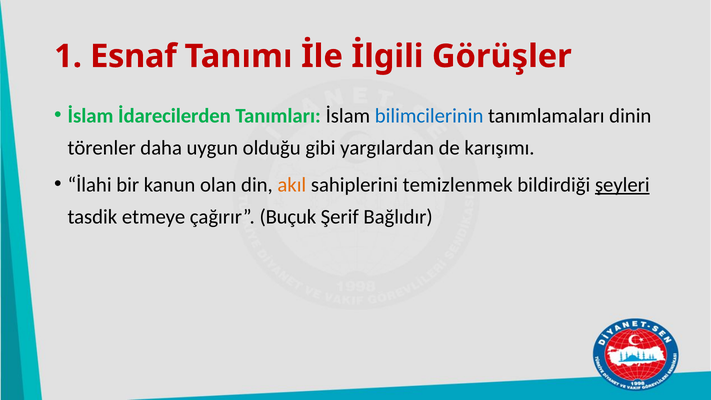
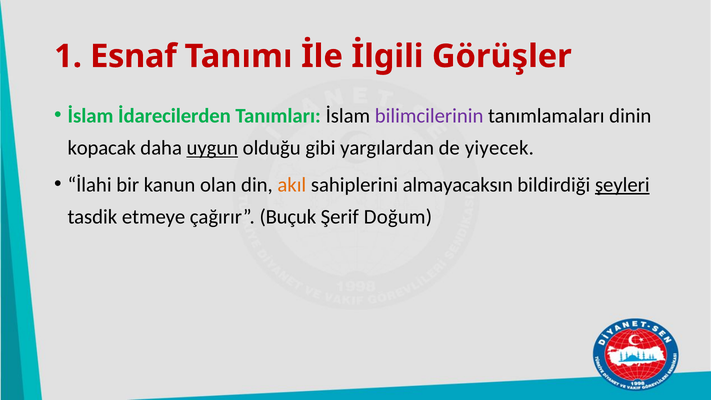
bilimcilerinin colour: blue -> purple
törenler: törenler -> kopacak
uygun underline: none -> present
karışımı: karışımı -> yiyecek
temizlenmek: temizlenmek -> almayacaksın
Bağlıdır: Bağlıdır -> Doğum
